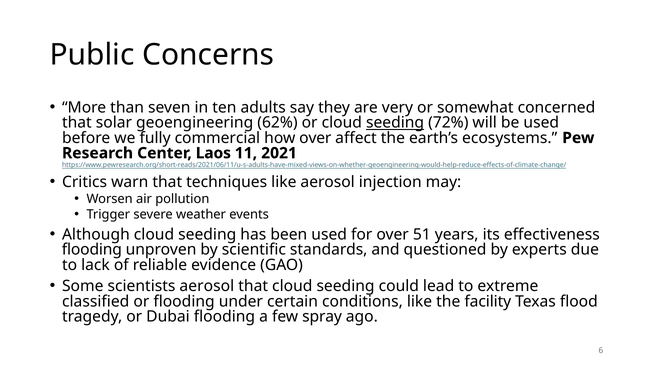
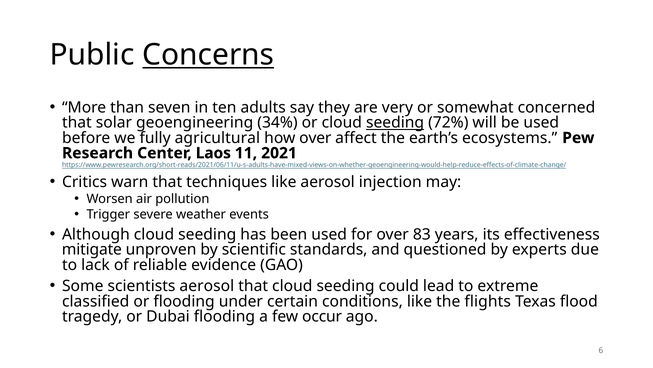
Concerns underline: none -> present
62%: 62% -> 34%
commercial: commercial -> agricultural
51: 51 -> 83
flooding at (92, 249): flooding -> mitigate
facility: facility -> flights
spray: spray -> occur
